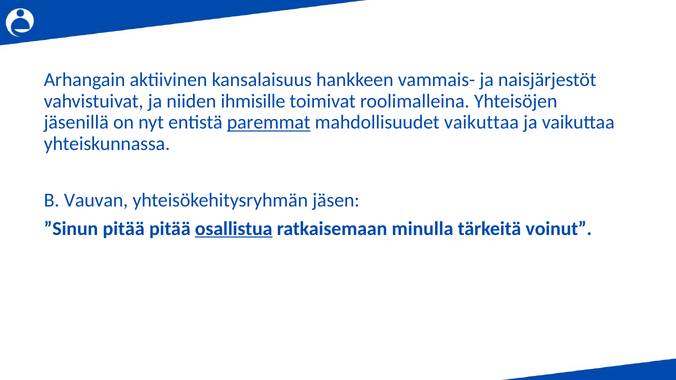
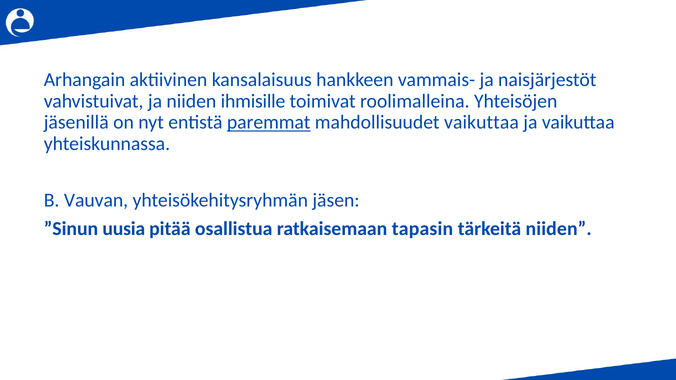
”Sinun pitää: pitää -> uusia
osallistua underline: present -> none
minulla: minulla -> tapasin
tärkeitä voinut: voinut -> niiden
